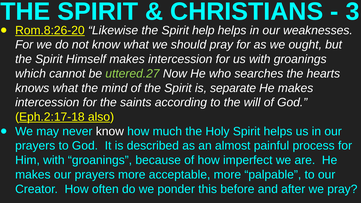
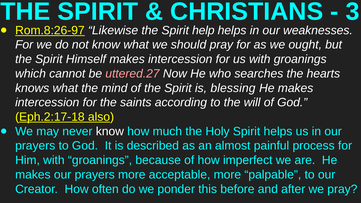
Rom.8:26-20: Rom.8:26-20 -> Rom.8:26-97
uttered.27 colour: light green -> pink
separate: separate -> blessing
